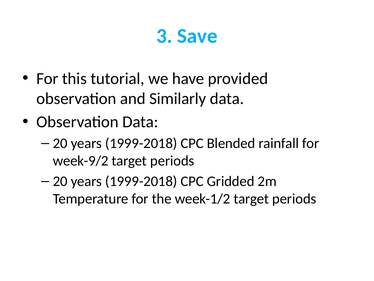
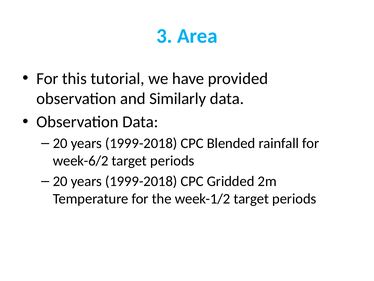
Save: Save -> Area
week-9/2: week-9/2 -> week-6/2
